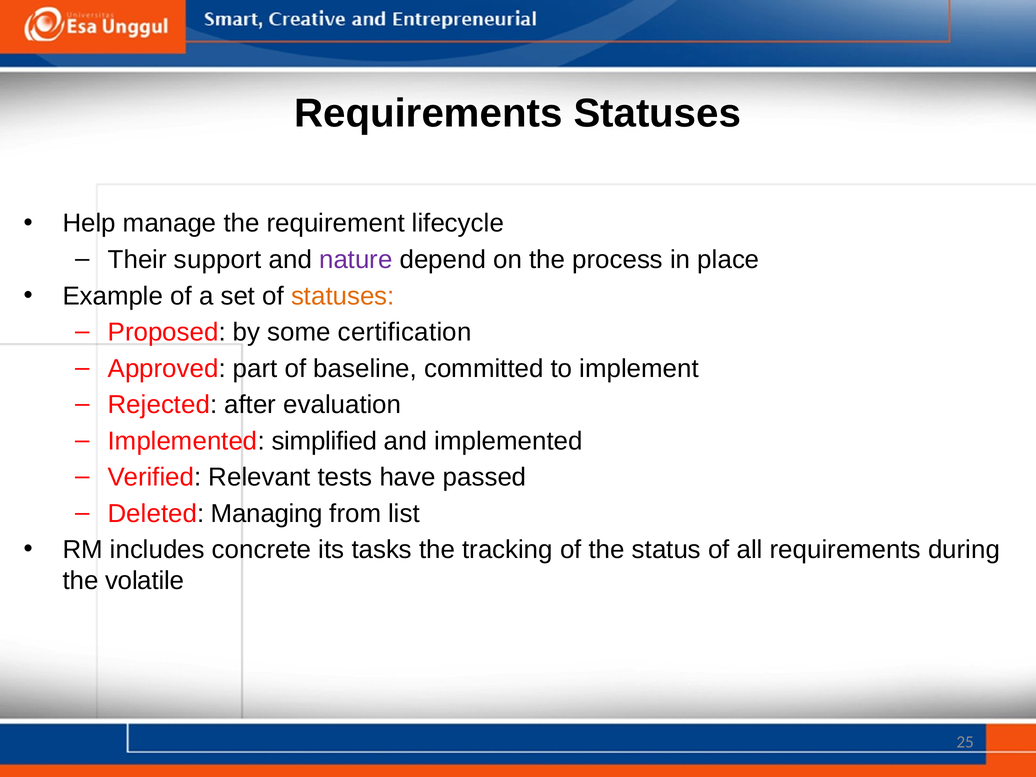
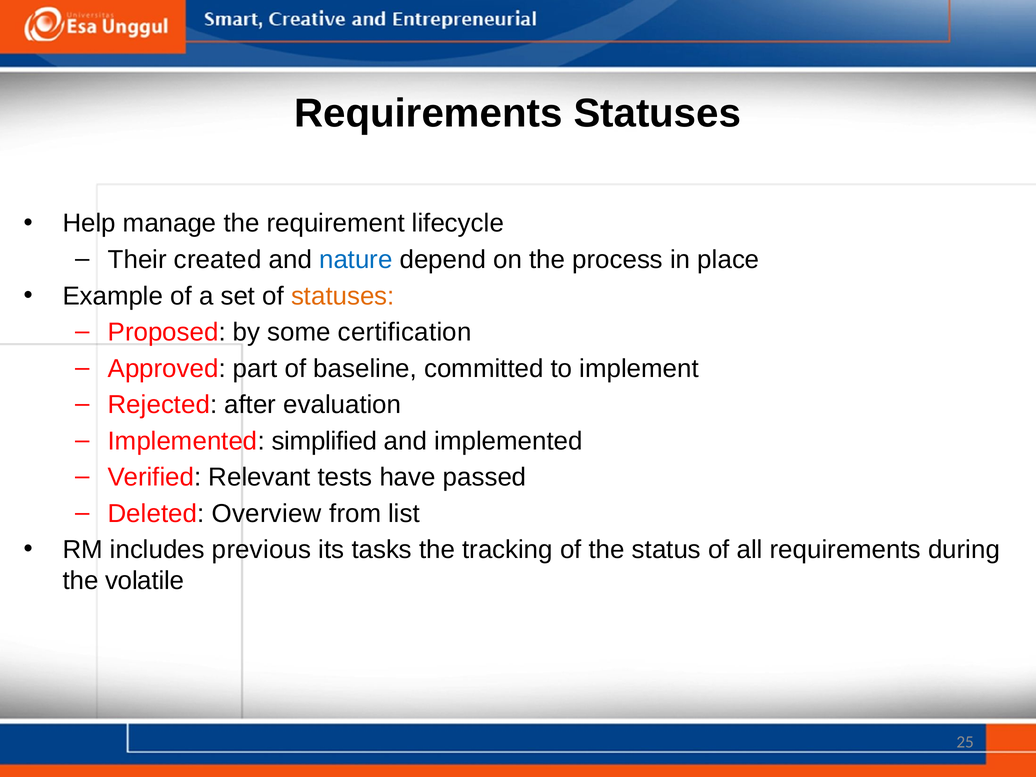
support: support -> created
nature colour: purple -> blue
Managing: Managing -> Overview
concrete: concrete -> previous
